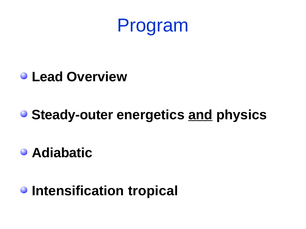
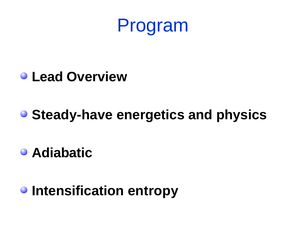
Steady-outer: Steady-outer -> Steady-have
and underline: present -> none
tropical: tropical -> entropy
